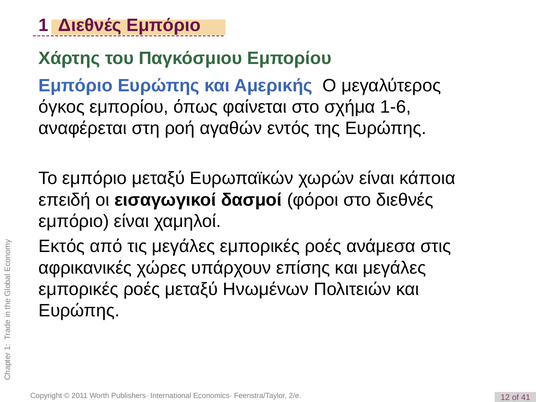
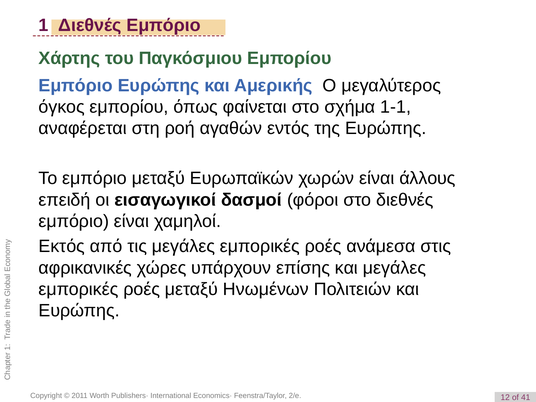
1-6: 1-6 -> 1-1
κάποια: κάποια -> άλλους
